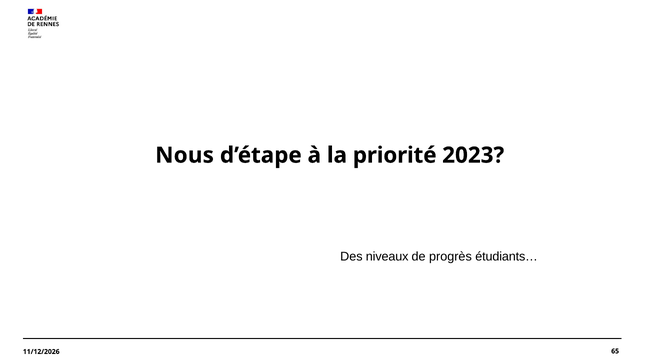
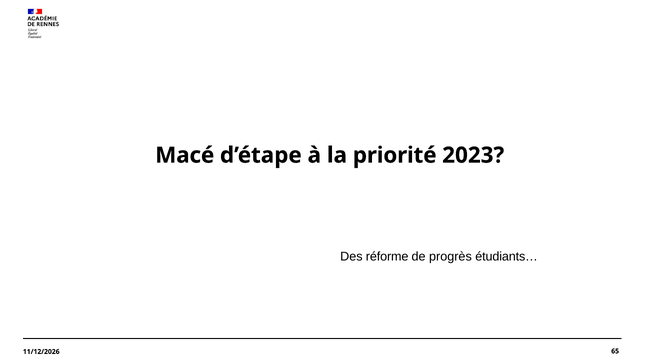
Nous: Nous -> Macé
niveaux: niveaux -> réforme
